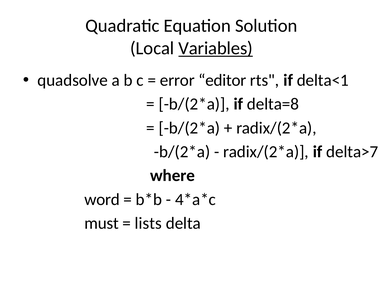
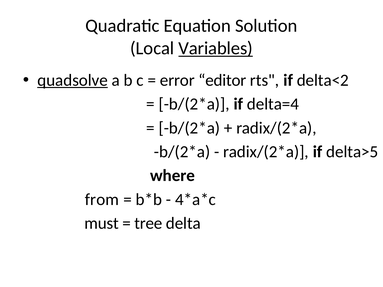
quadsolve underline: none -> present
delta<1: delta<1 -> delta<2
delta=8: delta=8 -> delta=4
delta>7: delta>7 -> delta>5
word: word -> from
lists: lists -> tree
